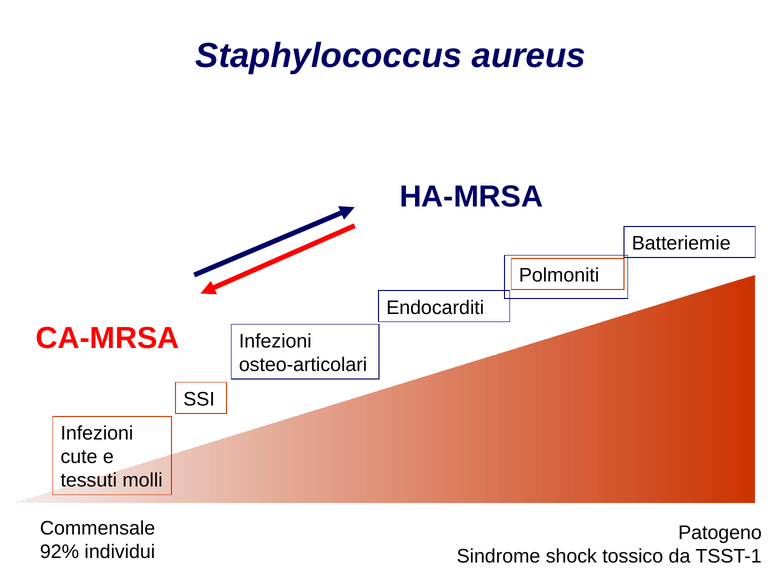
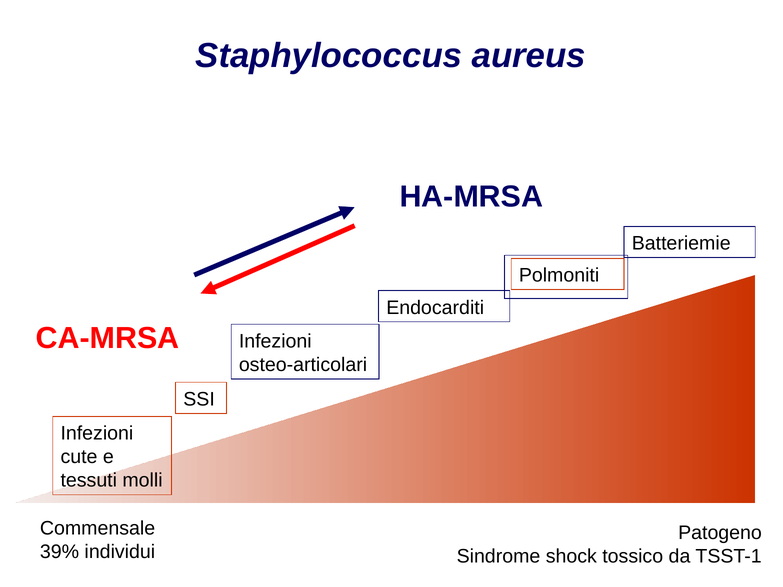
92%: 92% -> 39%
